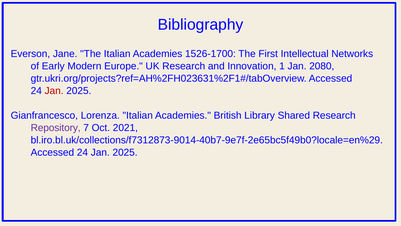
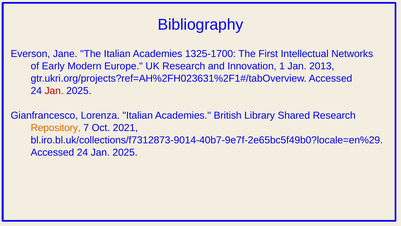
1526-1700: 1526-1700 -> 1325-1700
2080: 2080 -> 2013
Repository colour: purple -> orange
